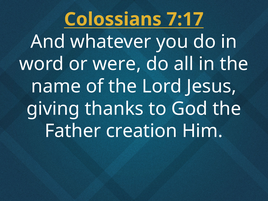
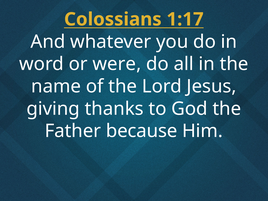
7:17: 7:17 -> 1:17
creation: creation -> because
